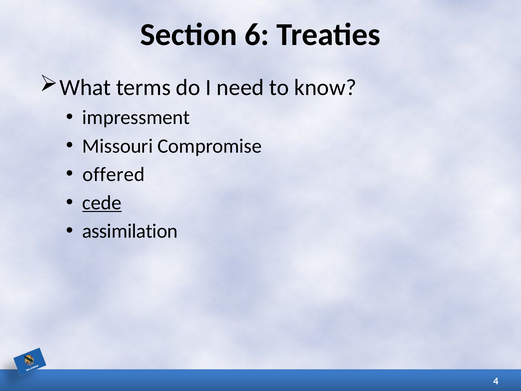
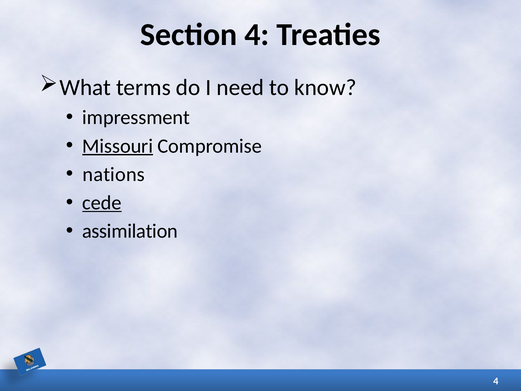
Section 6: 6 -> 4
Missouri underline: none -> present
offered: offered -> nations
